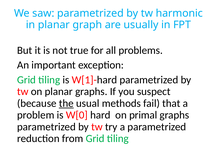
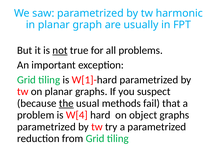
not underline: none -> present
W[0: W[0 -> W[4
primal: primal -> object
